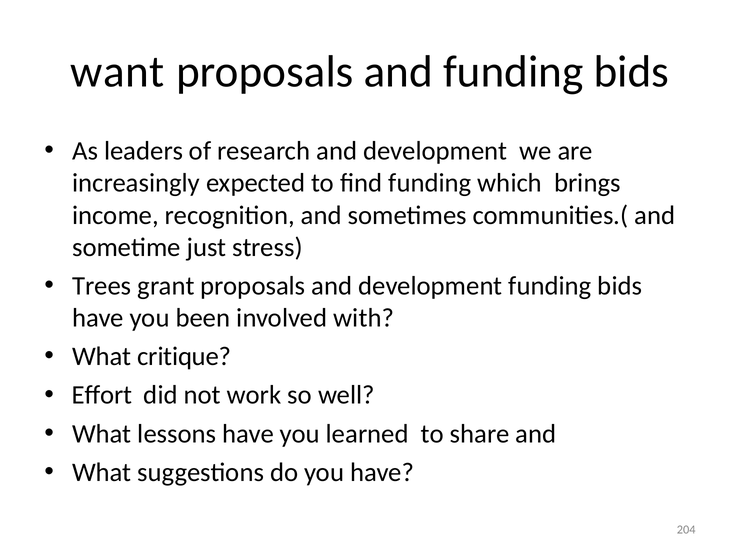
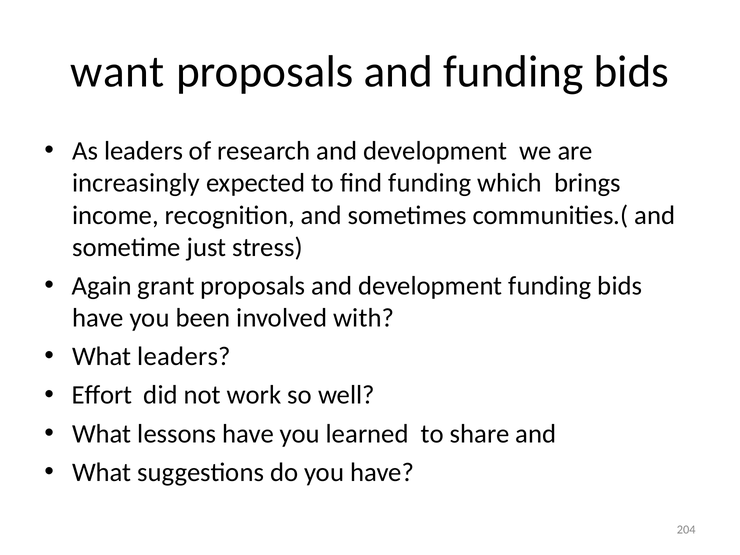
Trees: Trees -> Again
What critique: critique -> leaders
